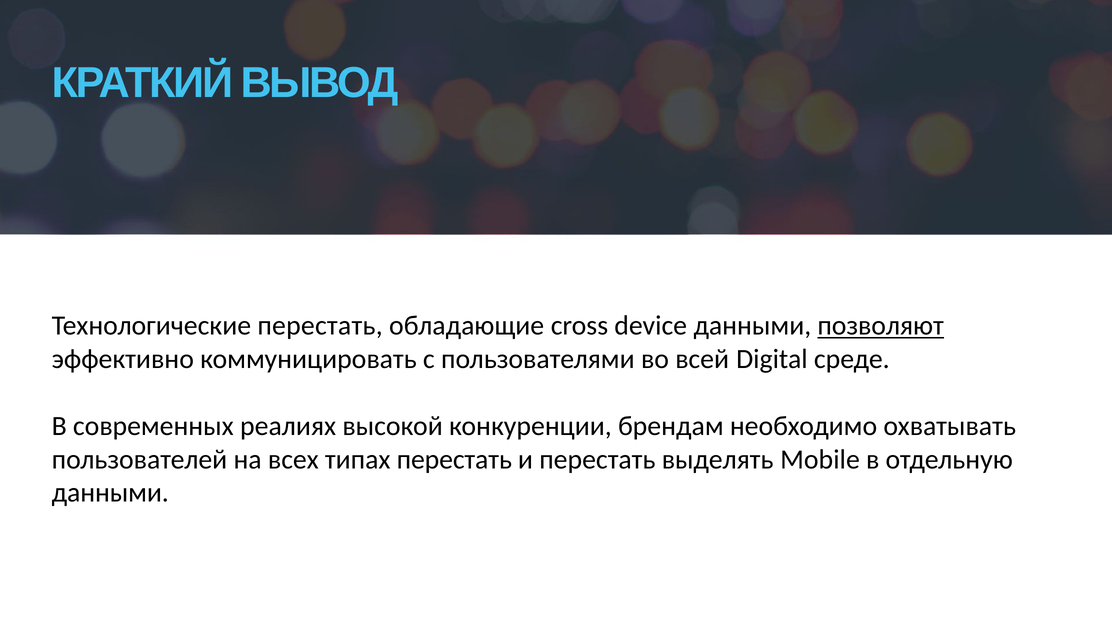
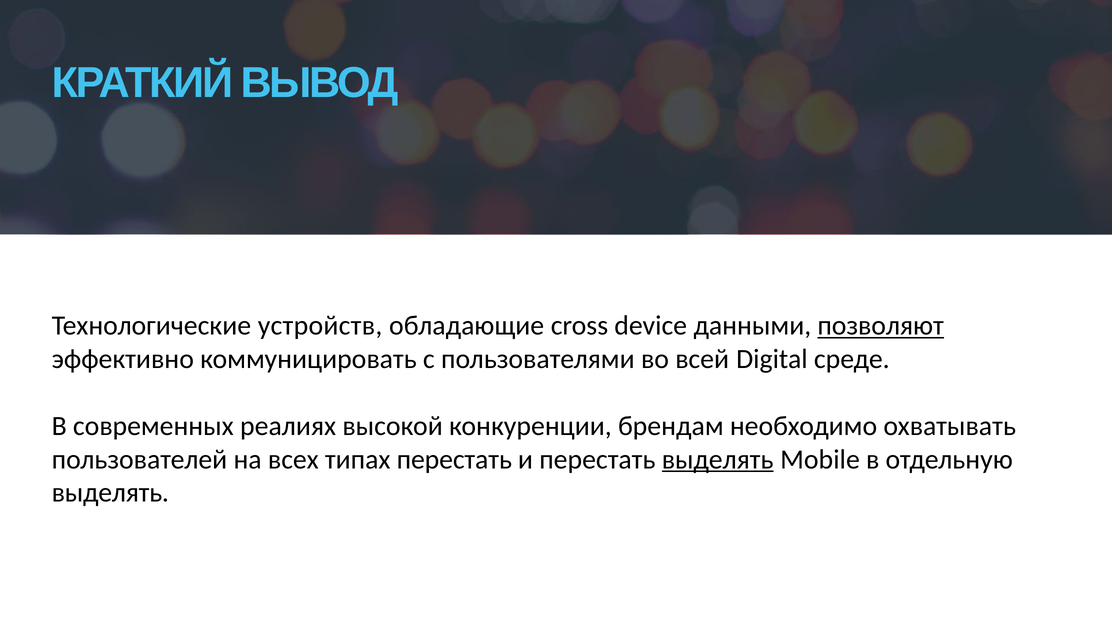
Технологические перестать: перестать -> устройств
выделять at (718, 459) underline: none -> present
данными at (110, 492): данными -> выделять
